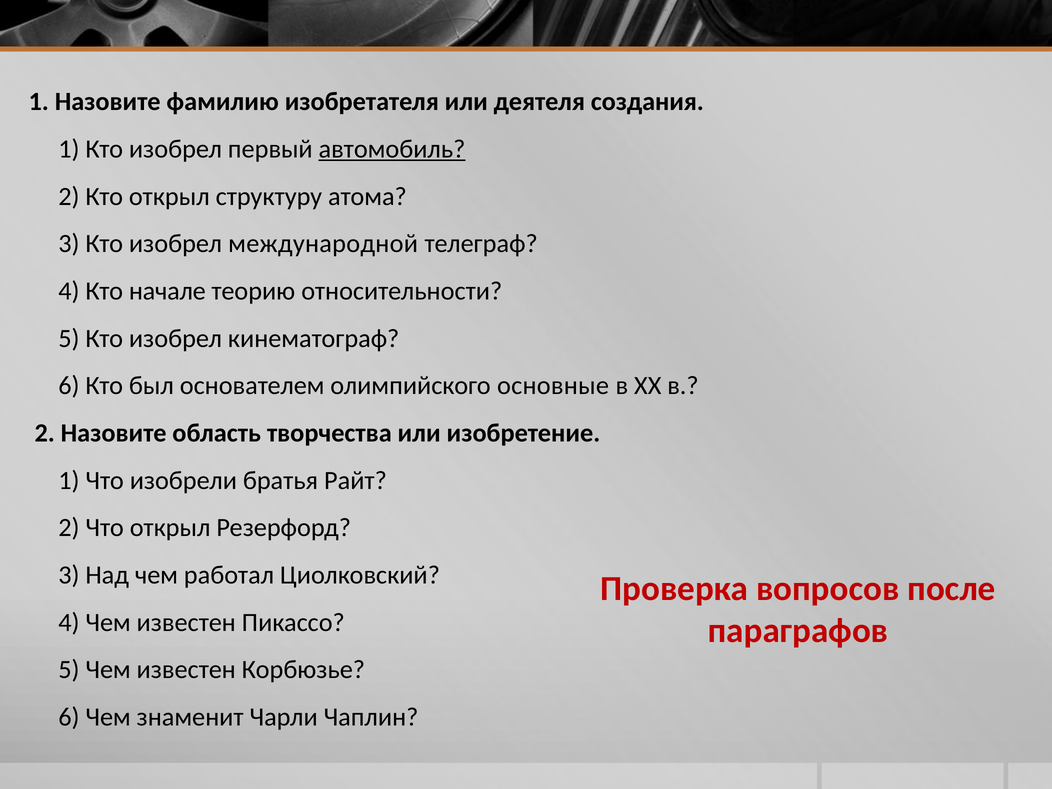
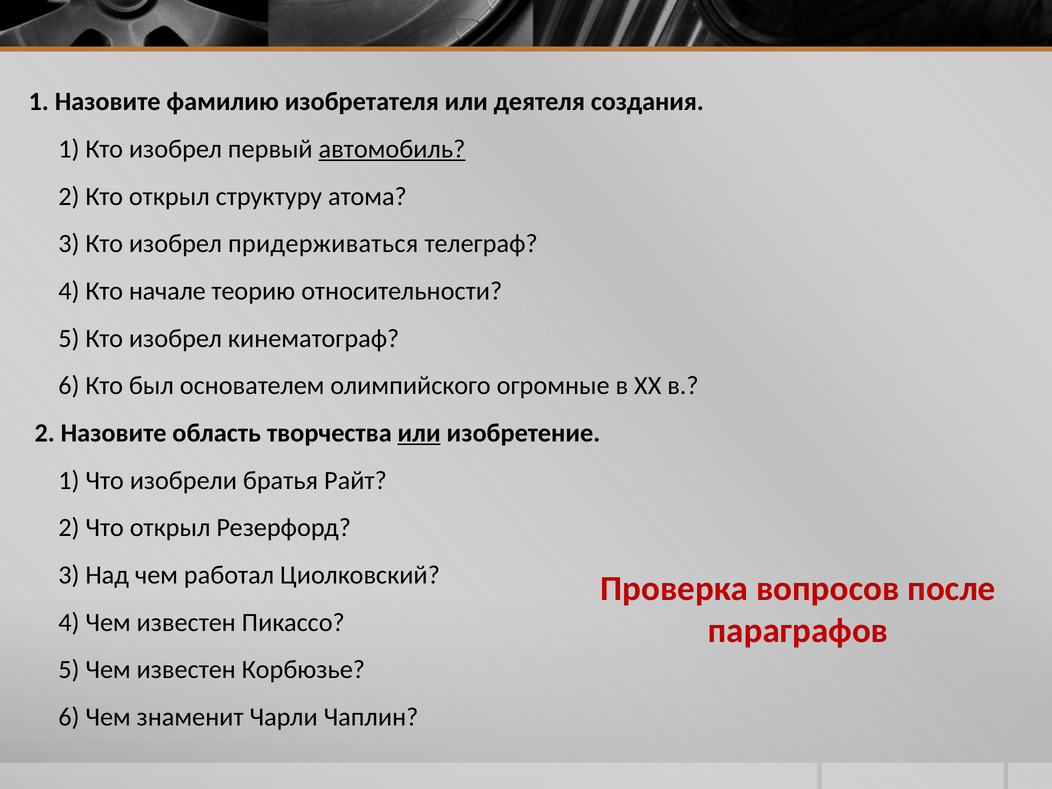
международной: международной -> придерживаться
основные: основные -> огромные
или at (419, 433) underline: none -> present
